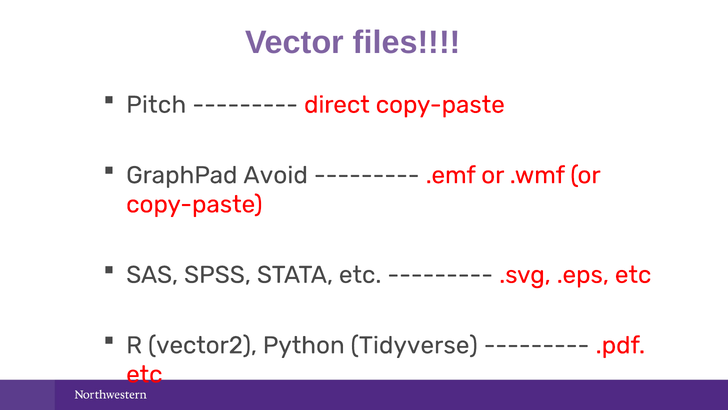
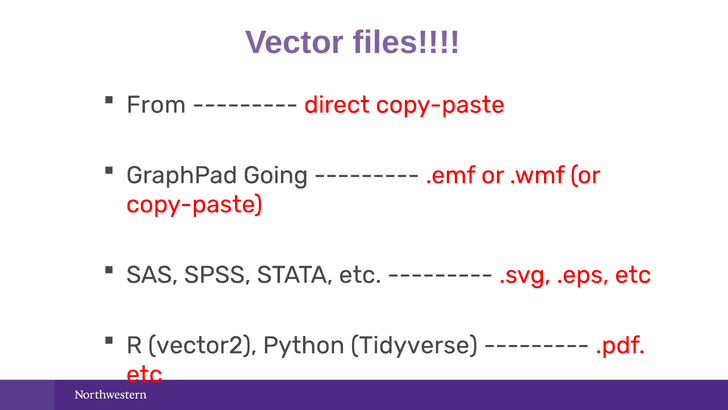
Pitch: Pitch -> From
Avoid: Avoid -> Going
